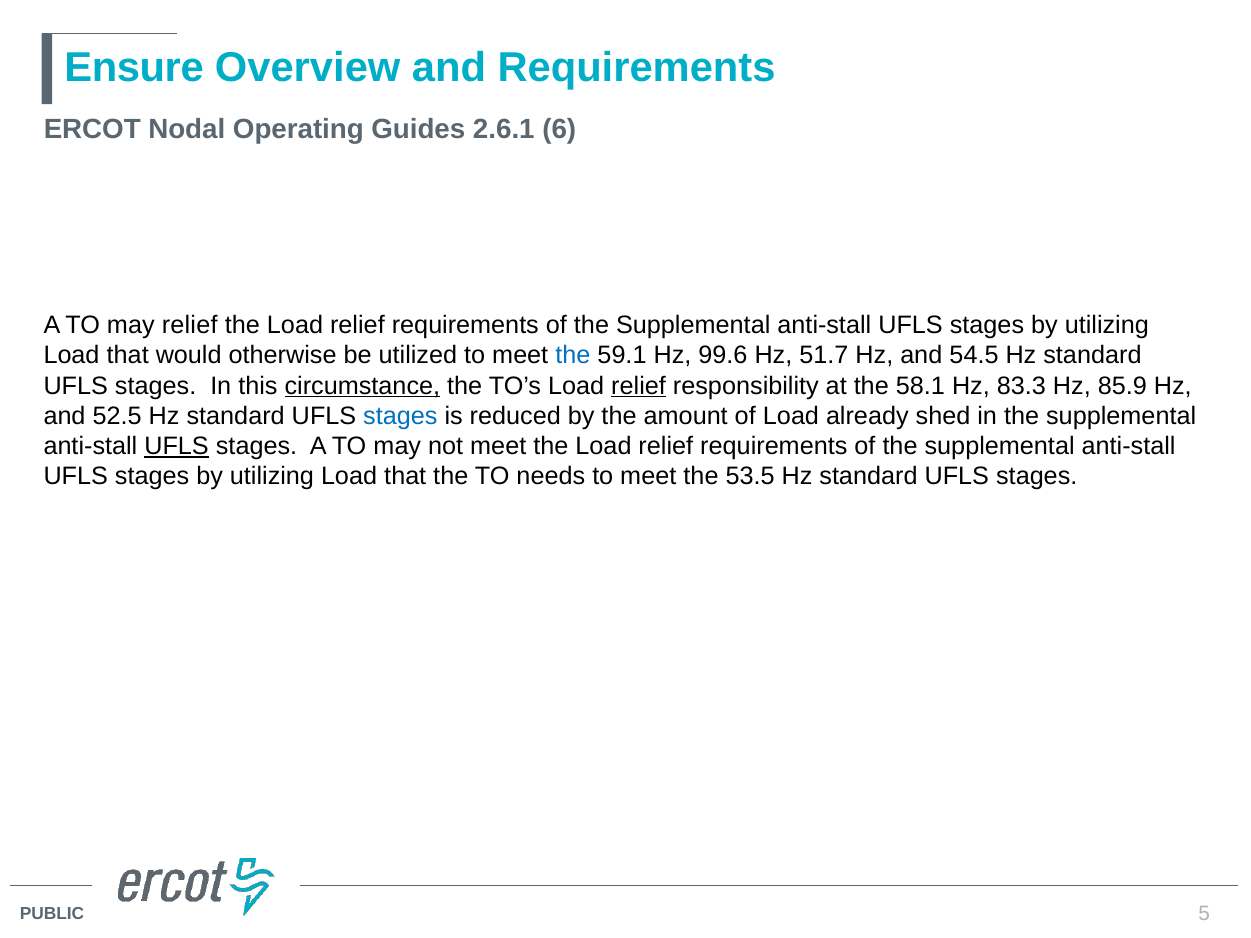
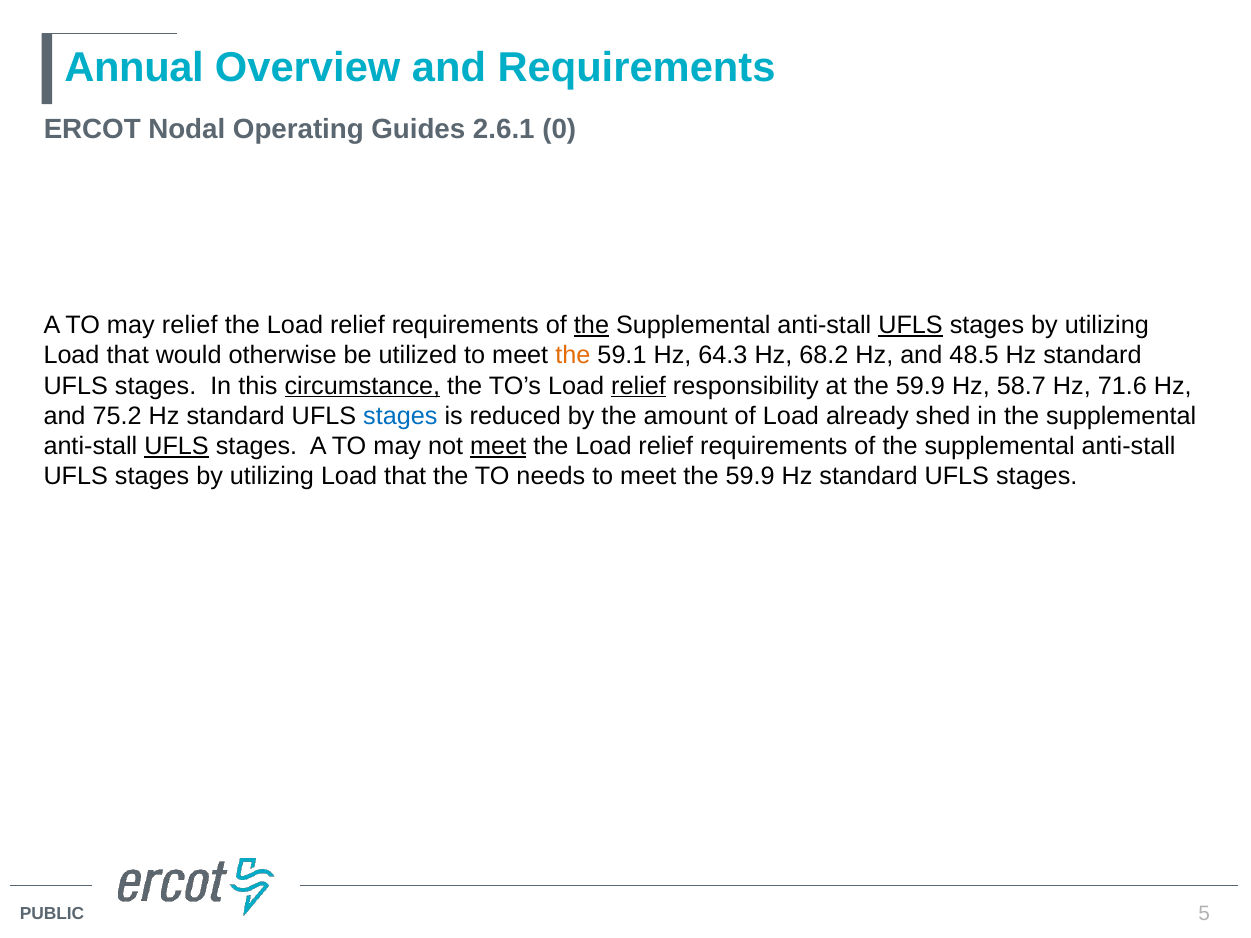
Ensure: Ensure -> Annual
6: 6 -> 0
the at (592, 325) underline: none -> present
UFLS at (910, 325) underline: none -> present
the at (573, 356) colour: blue -> orange
99.6: 99.6 -> 64.3
51.7: 51.7 -> 68.2
54.5: 54.5 -> 48.5
at the 58.1: 58.1 -> 59.9
83.3: 83.3 -> 58.7
85.9: 85.9 -> 71.6
52.5: 52.5 -> 75.2
meet at (498, 446) underline: none -> present
meet the 53.5: 53.5 -> 59.9
